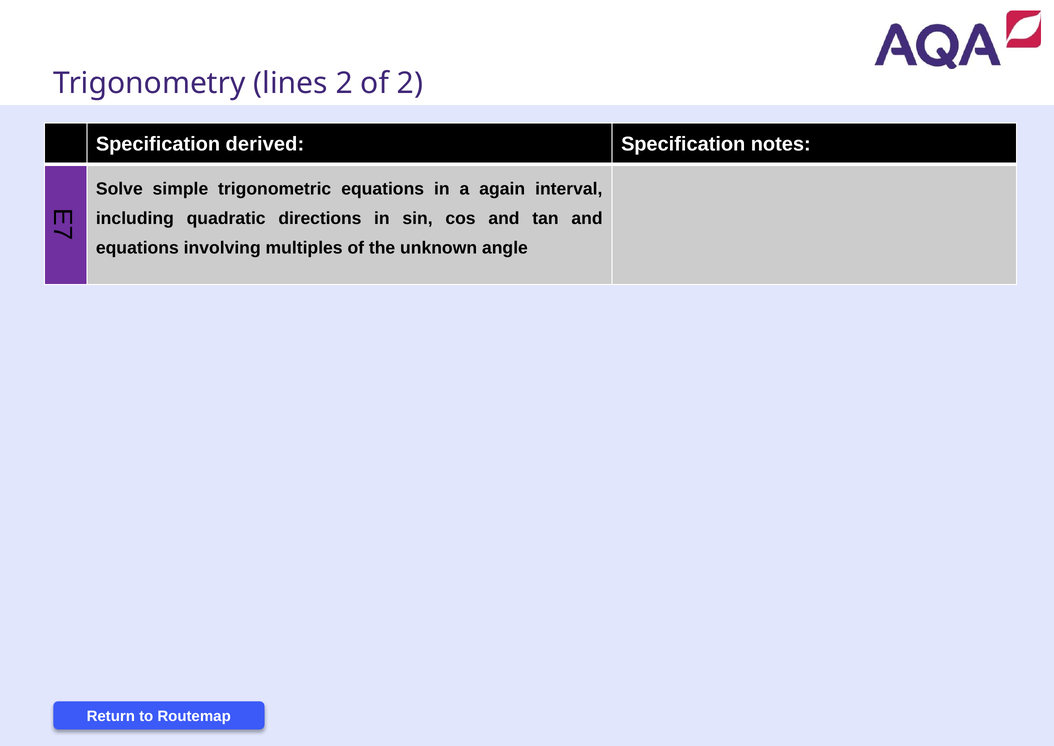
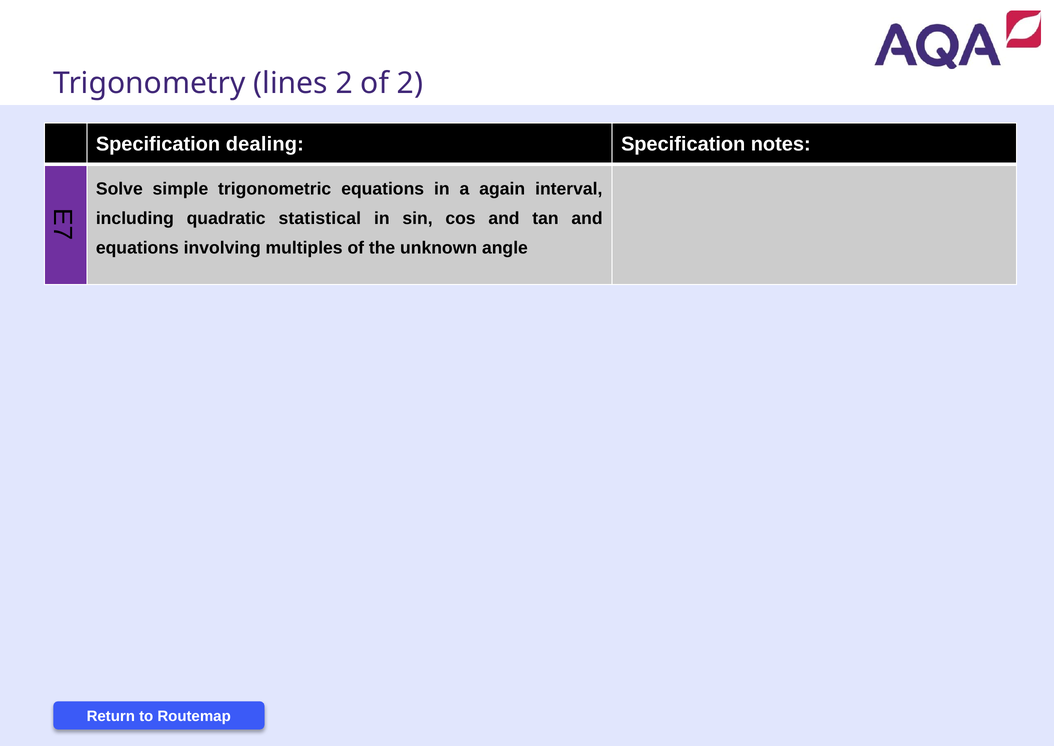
derived: derived -> dealing
directions: directions -> statistical
